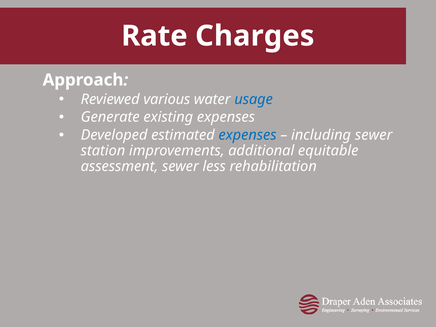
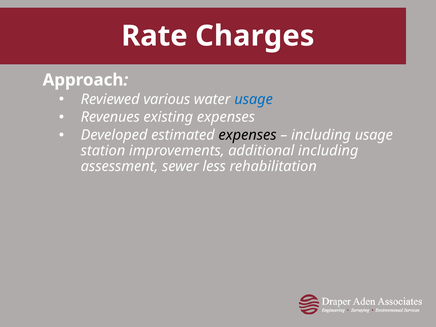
Generate: Generate -> Revenues
expenses at (248, 135) colour: blue -> black
including sewer: sewer -> usage
additional equitable: equitable -> including
